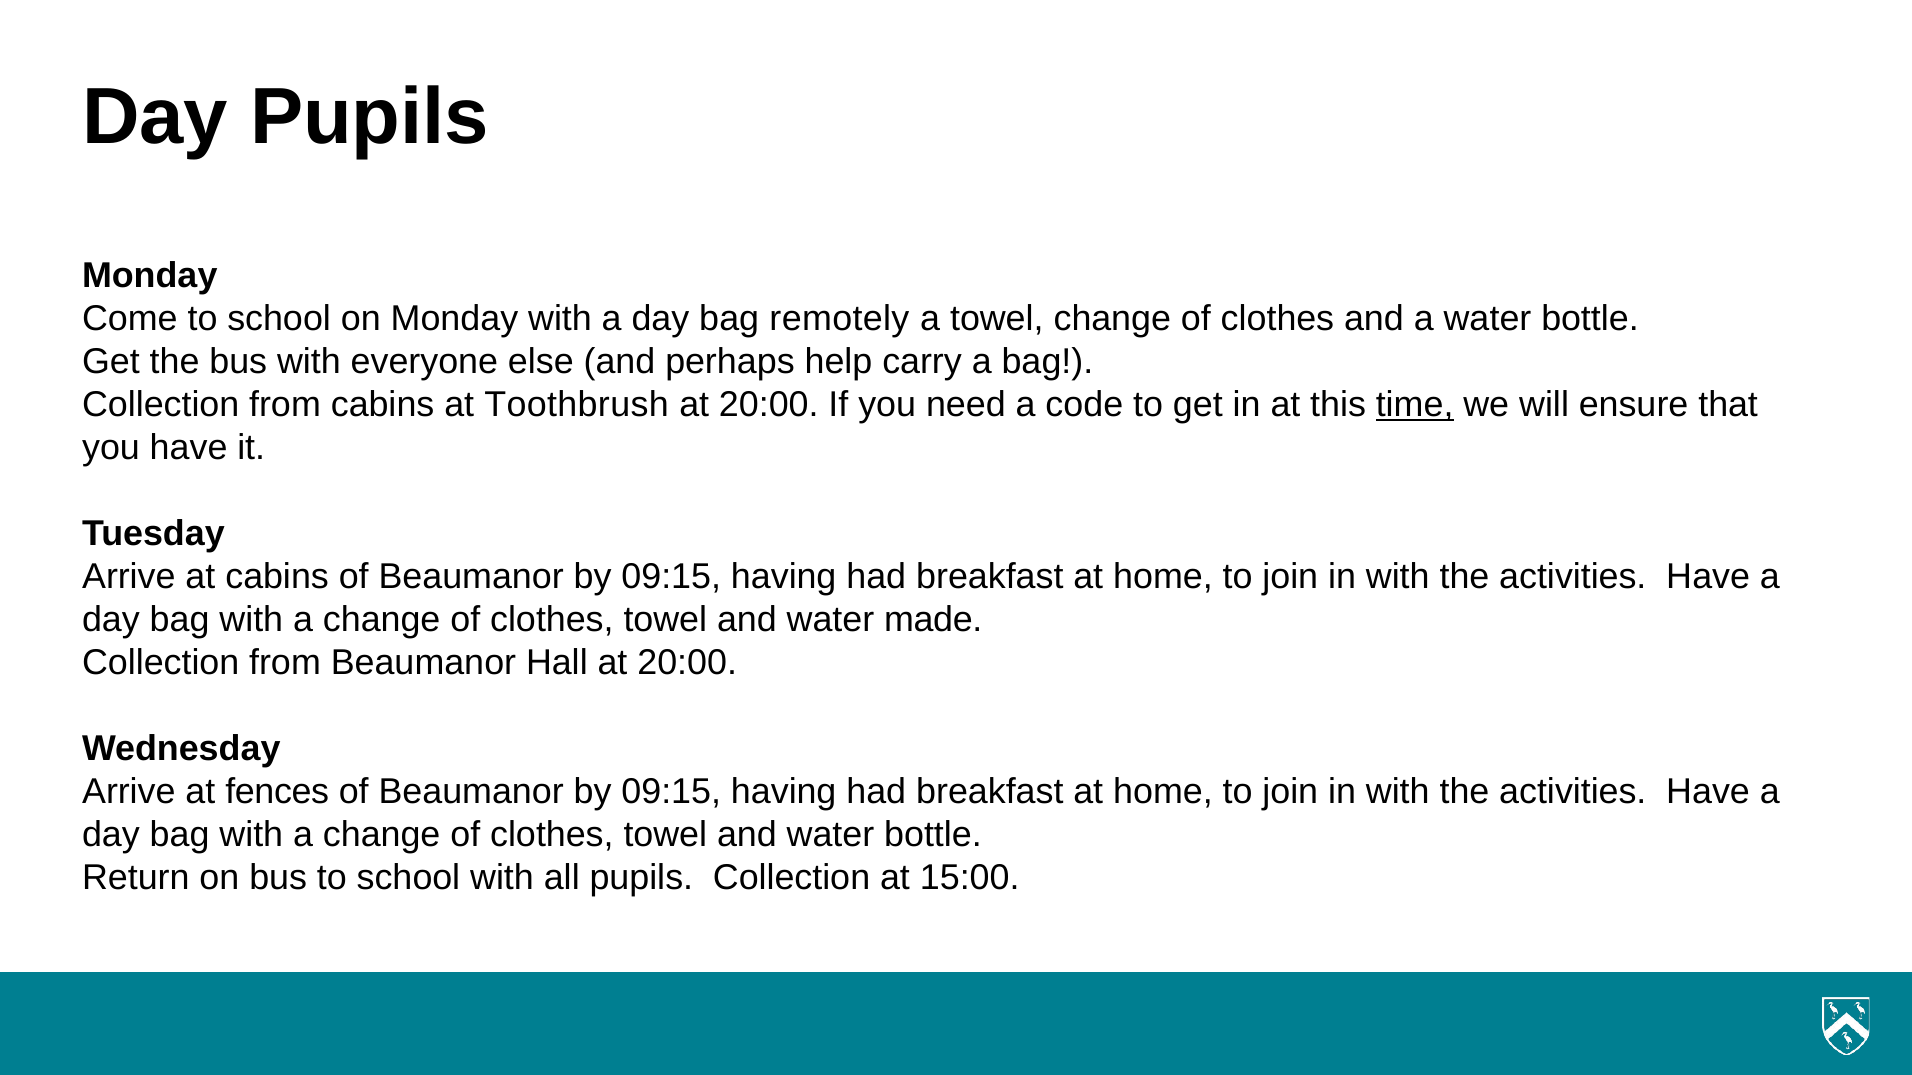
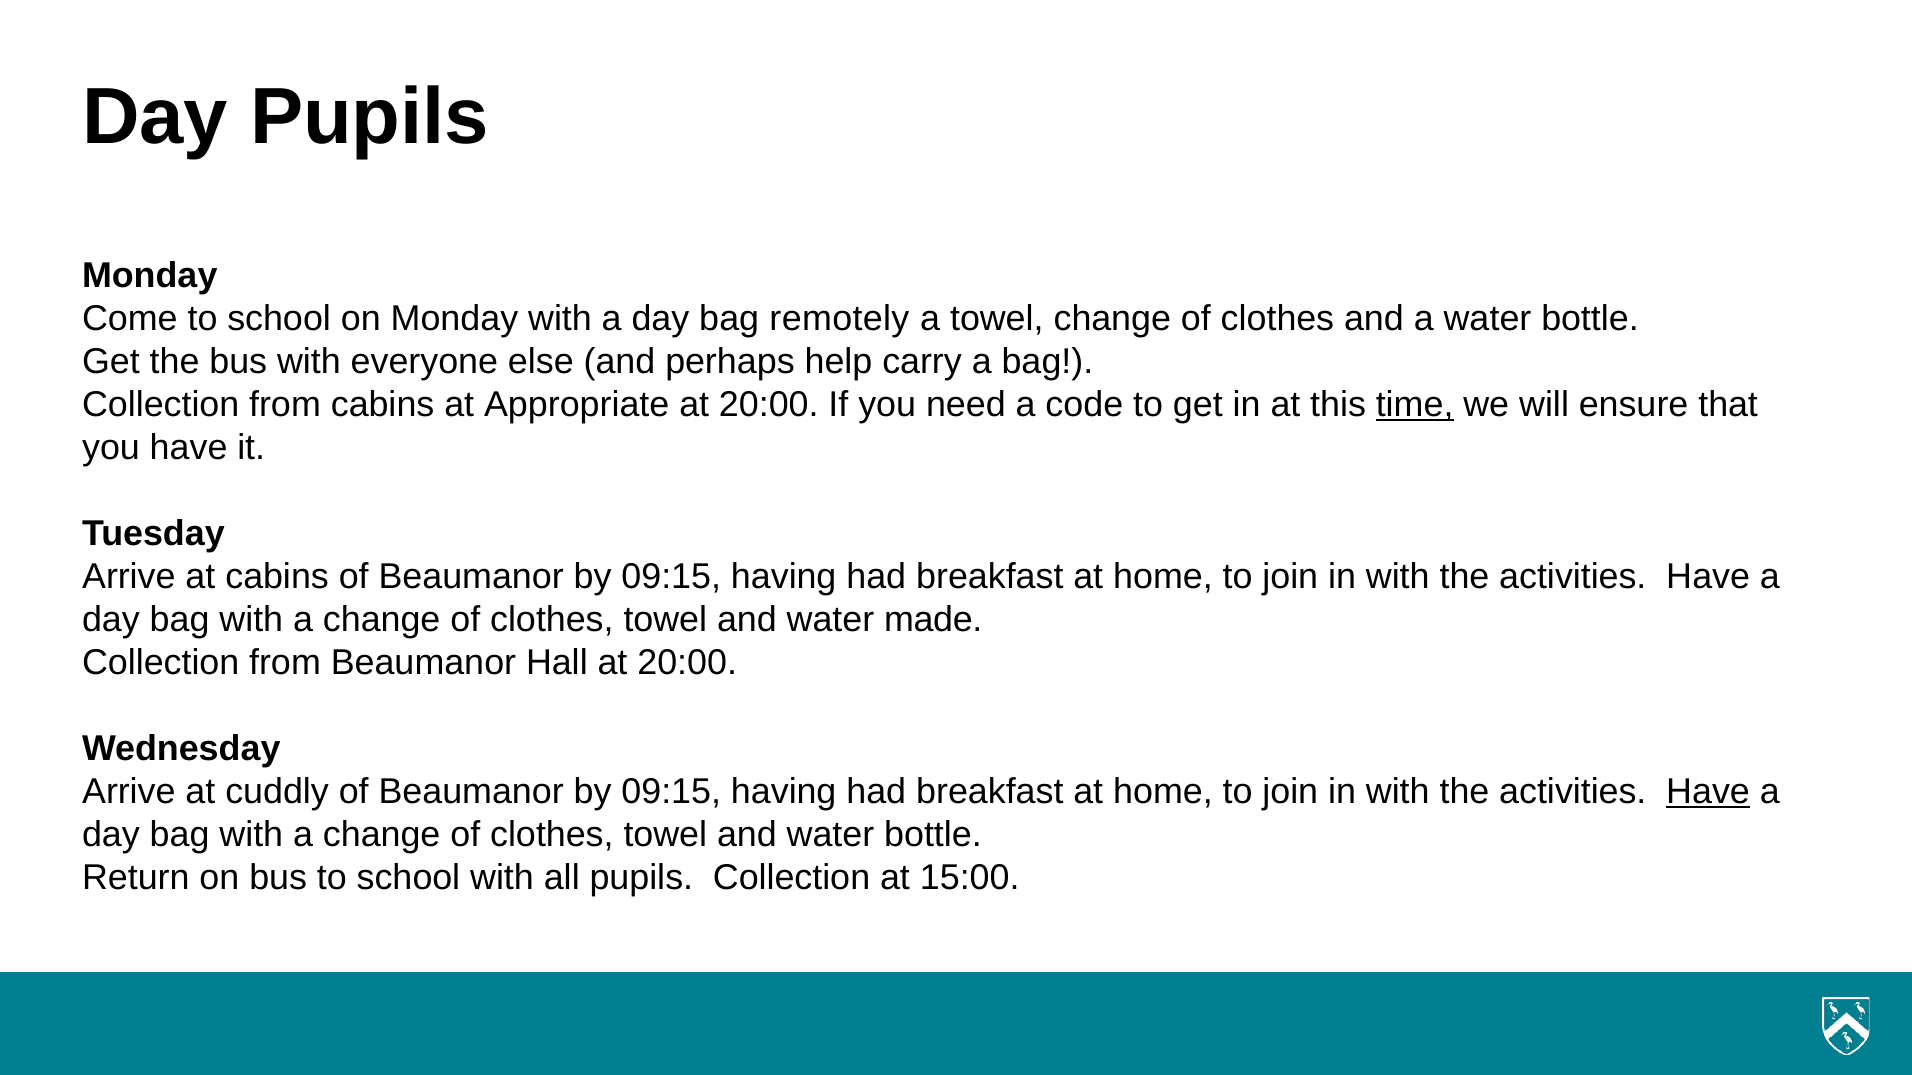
Toothbrush: Toothbrush -> Appropriate
fences: fences -> cuddly
Have at (1708, 792) underline: none -> present
